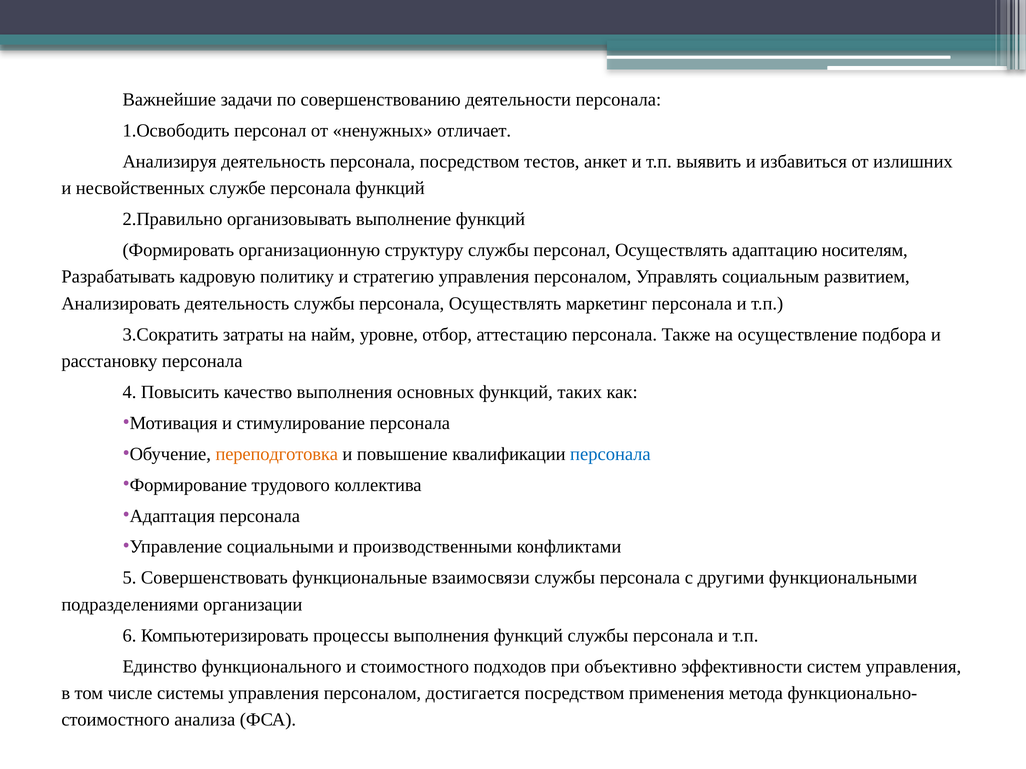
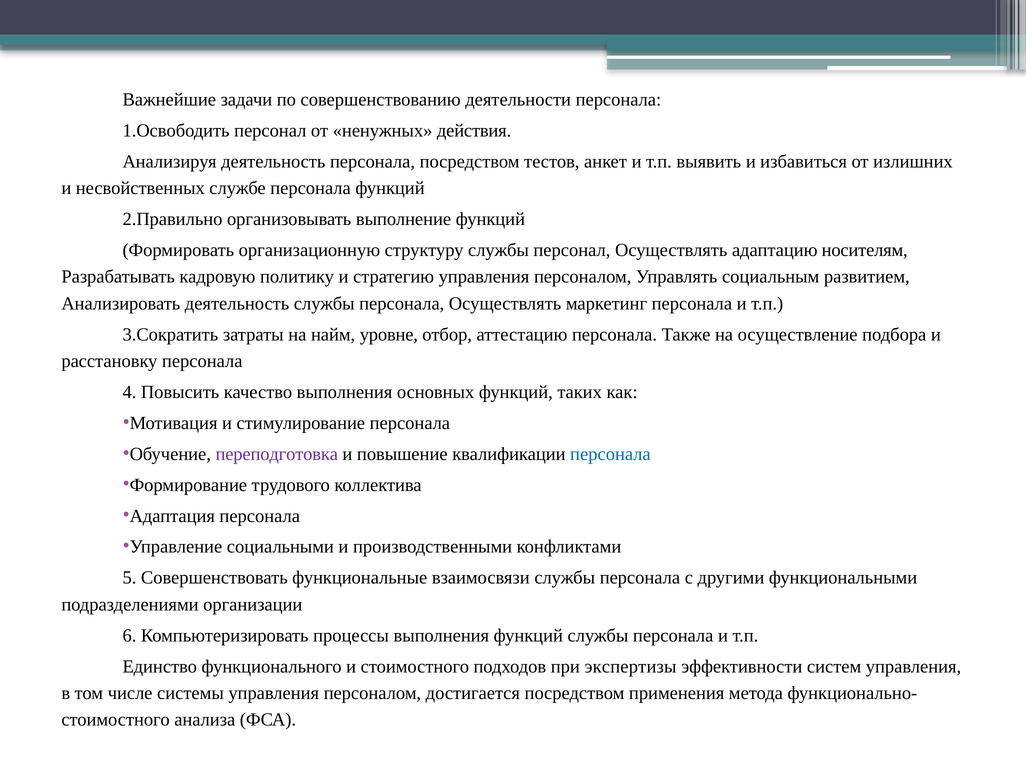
отличает: отличает -> действия
переподготовка colour: orange -> purple
объективно: объективно -> экспертизы
